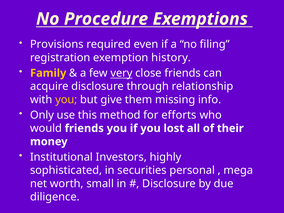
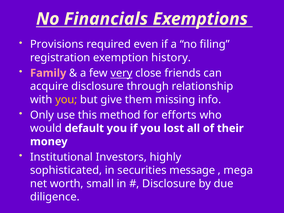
Procedure: Procedure -> Financials
Family colour: yellow -> pink
would friends: friends -> default
personal: personal -> message
